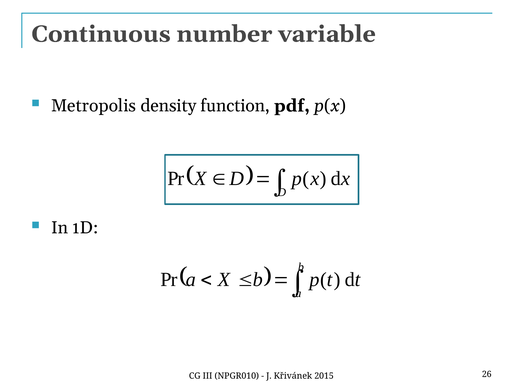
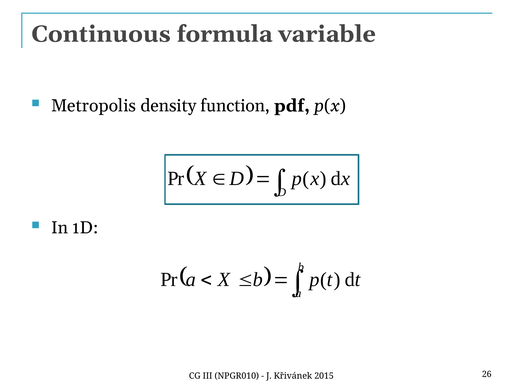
number: number -> formula
